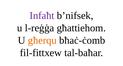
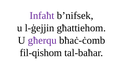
l-reġġa: l-reġġa -> l-ġejjin
għerqu colour: orange -> purple
fil-fittxew: fil-fittxew -> fil-qishom
